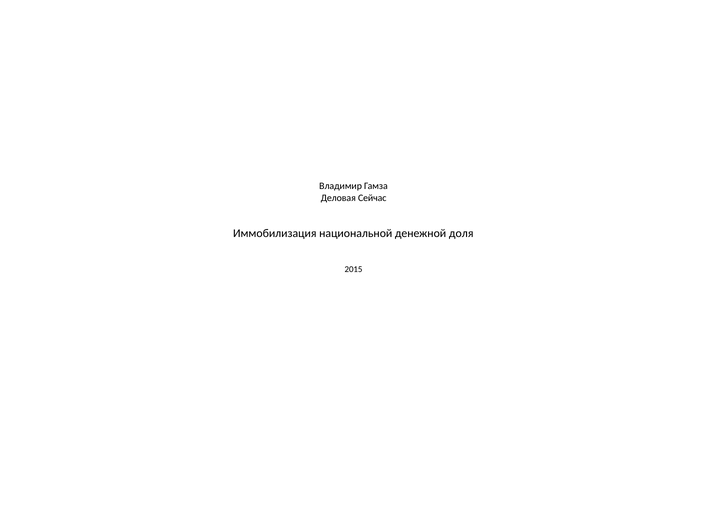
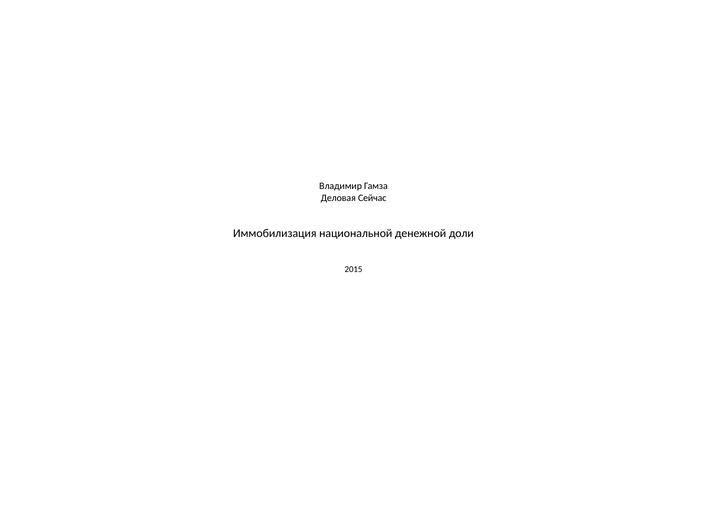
доля: доля -> доли
